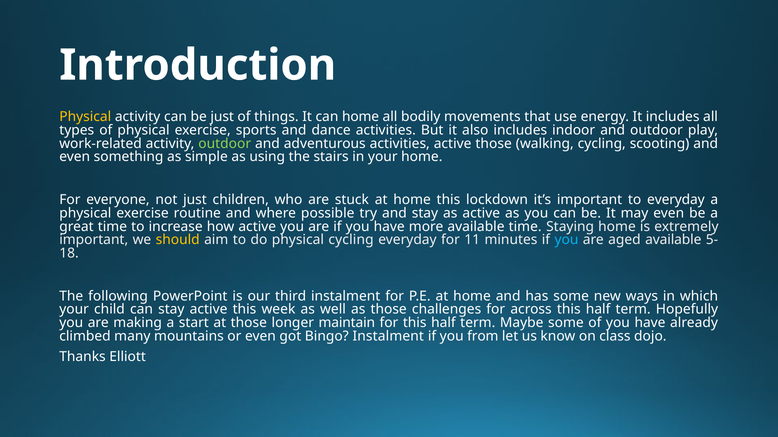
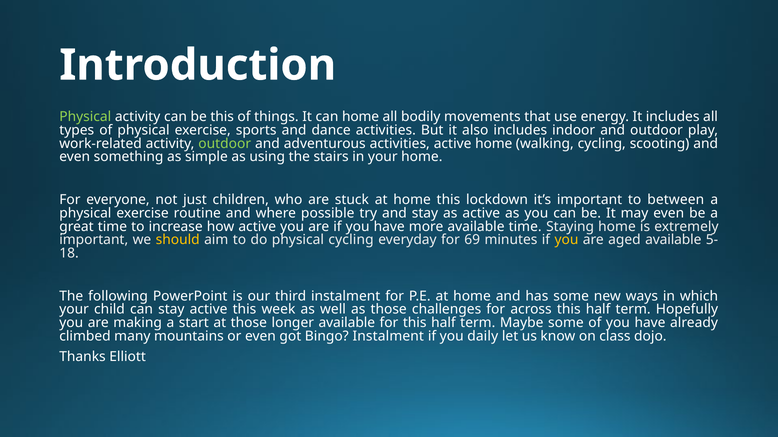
Physical at (85, 117) colour: yellow -> light green
be just: just -> this
active those: those -> home
to everyday: everyday -> between
11: 11 -> 69
you at (566, 240) colour: light blue -> yellow
longer maintain: maintain -> available
from: from -> daily
